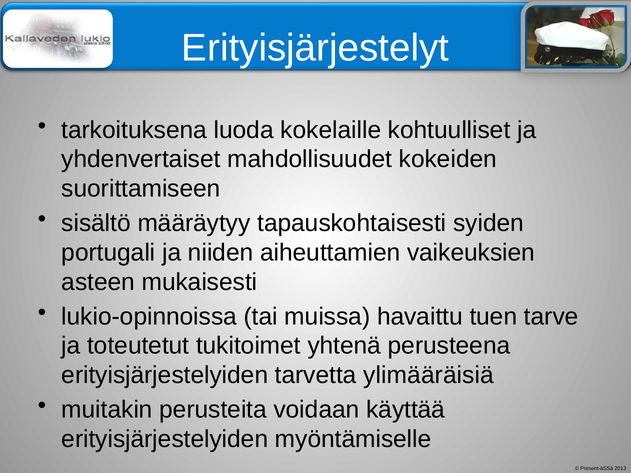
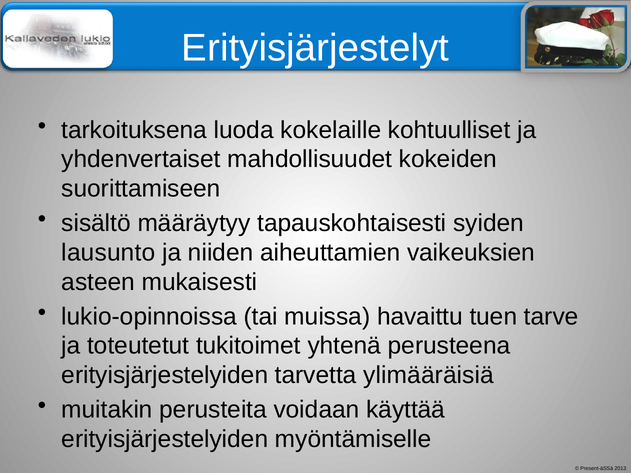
portugali: portugali -> lausunto
